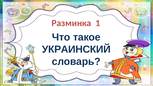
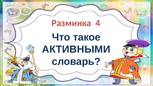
1: 1 -> 4
УКРАИНСКИЙ: УКРАИНСКИЙ -> АКТИВНЫМИ
